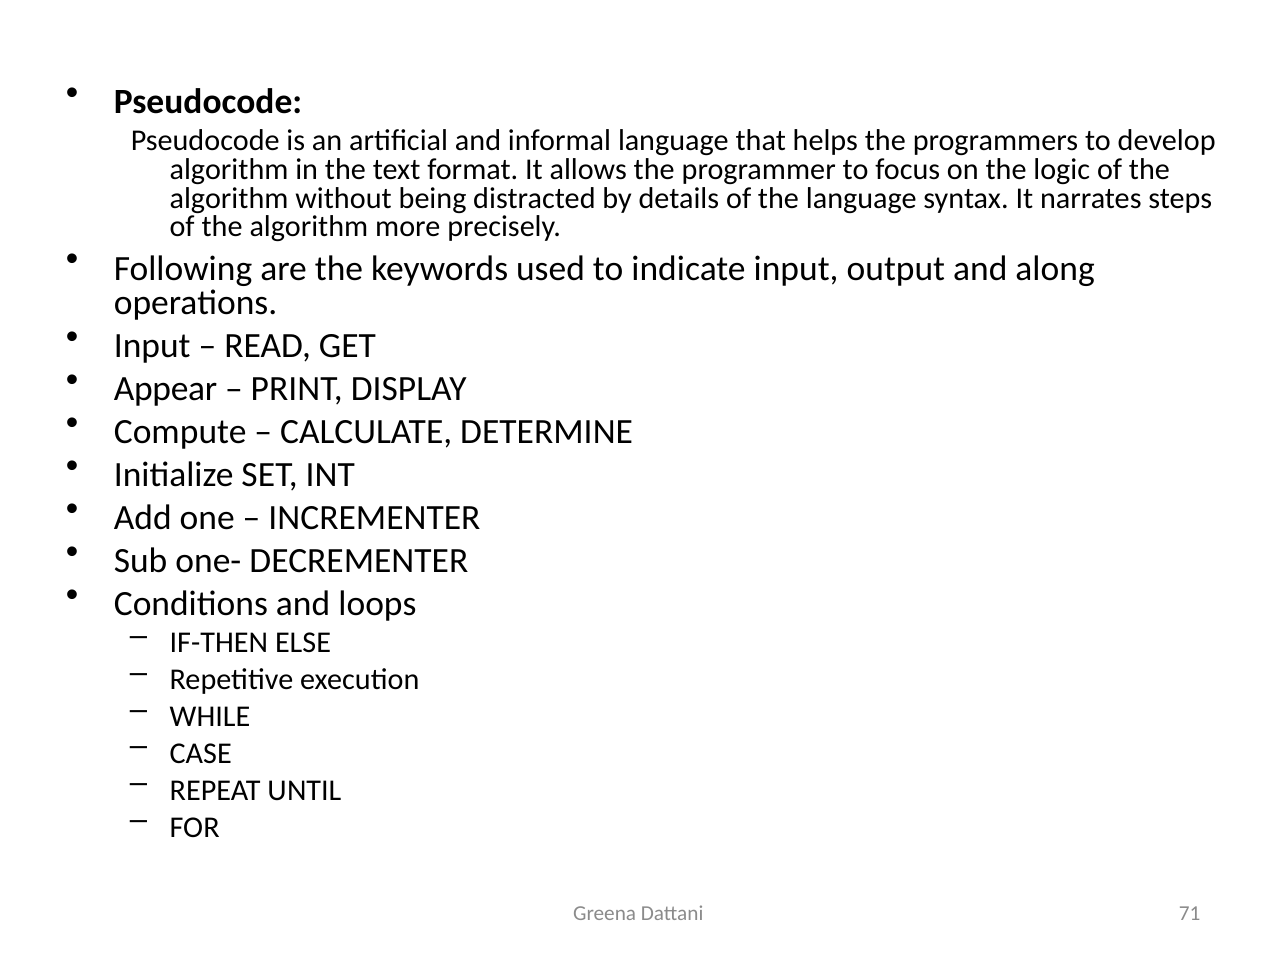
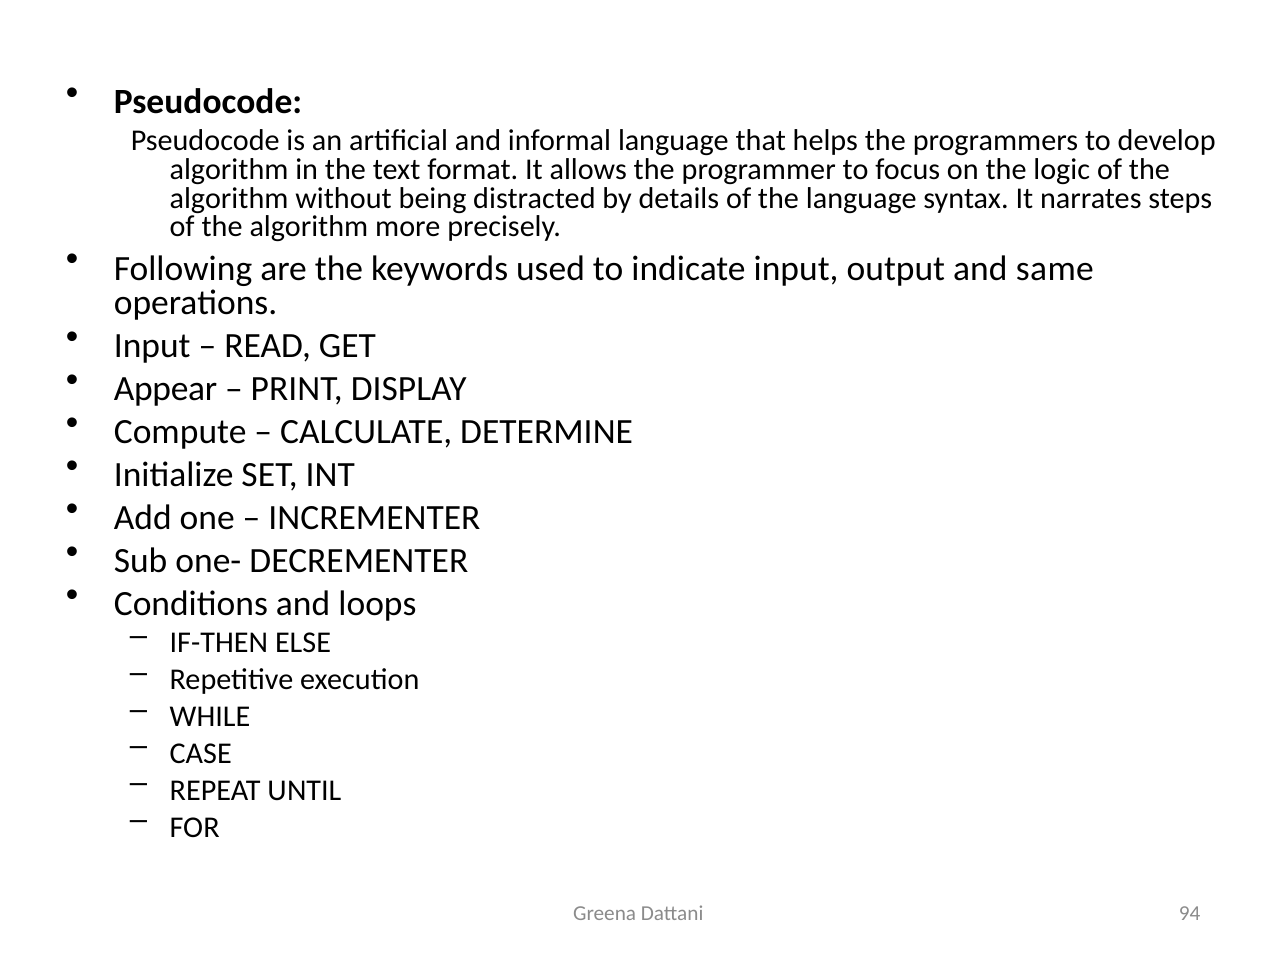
along: along -> same
71: 71 -> 94
